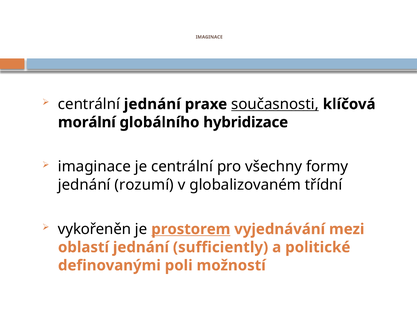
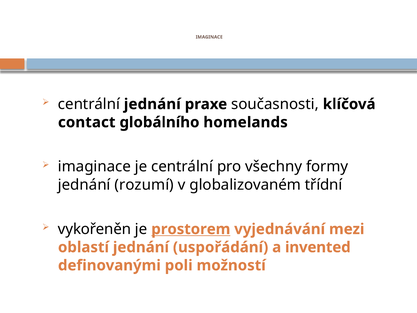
současnosti underline: present -> none
morální: morální -> contact
hybridizace: hybridizace -> homelands
sufficiently: sufficiently -> uspořádání
politické: politické -> invented
